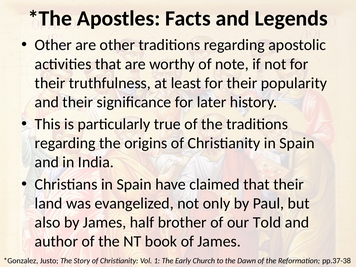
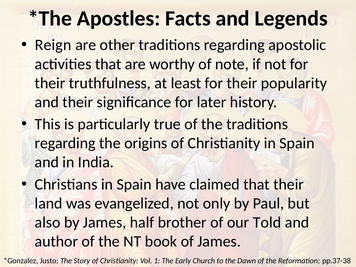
Other at (53, 45): Other -> Reign
